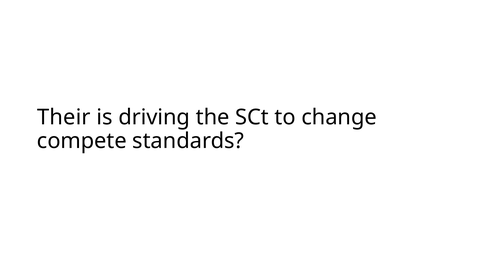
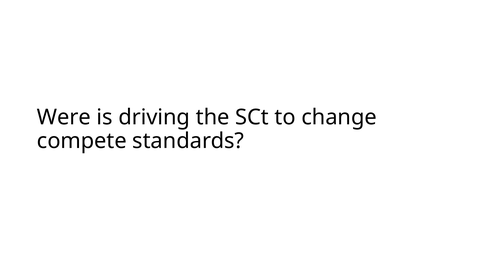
Their: Their -> Were
